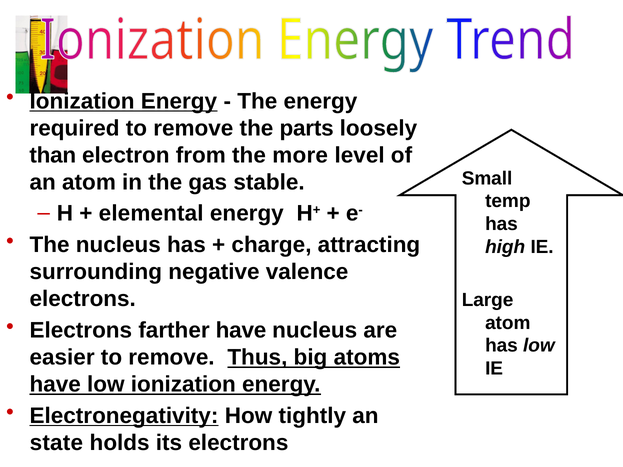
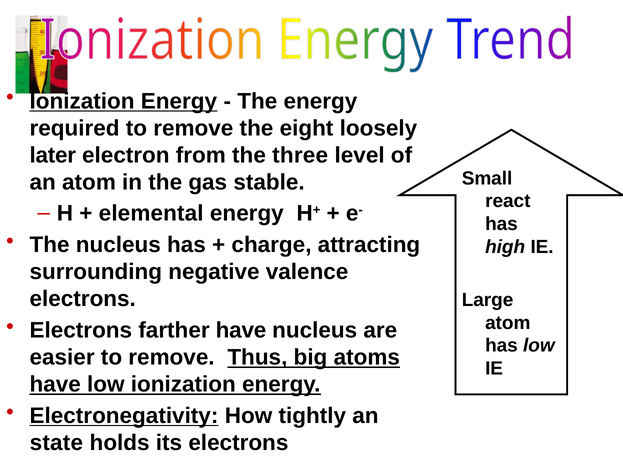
parts: parts -> eight
than: than -> later
more: more -> three
temp: temp -> react
